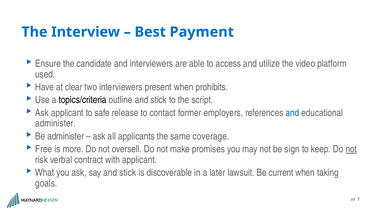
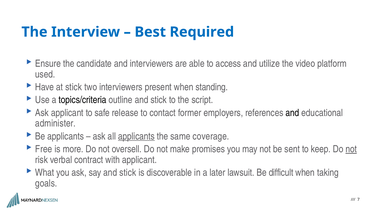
Payment: Payment -> Required
at clear: clear -> stick
prohibits: prohibits -> standing
and at (292, 113) colour: blue -> black
Be administer: administer -> applicants
applicants at (136, 137) underline: none -> present
sign: sign -> sent
current: current -> difficult
